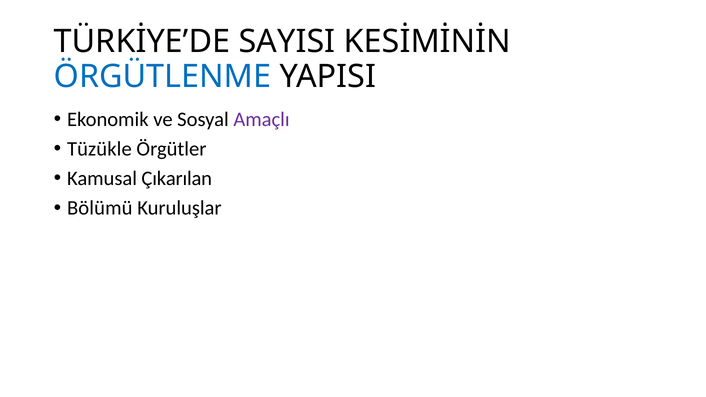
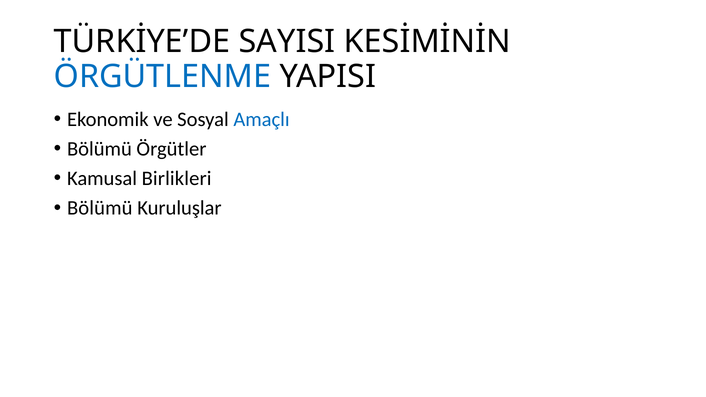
Amaçlı colour: purple -> blue
Tüzükle at (99, 149): Tüzükle -> Bölümü
Çıkarılan: Çıkarılan -> Birlikleri
